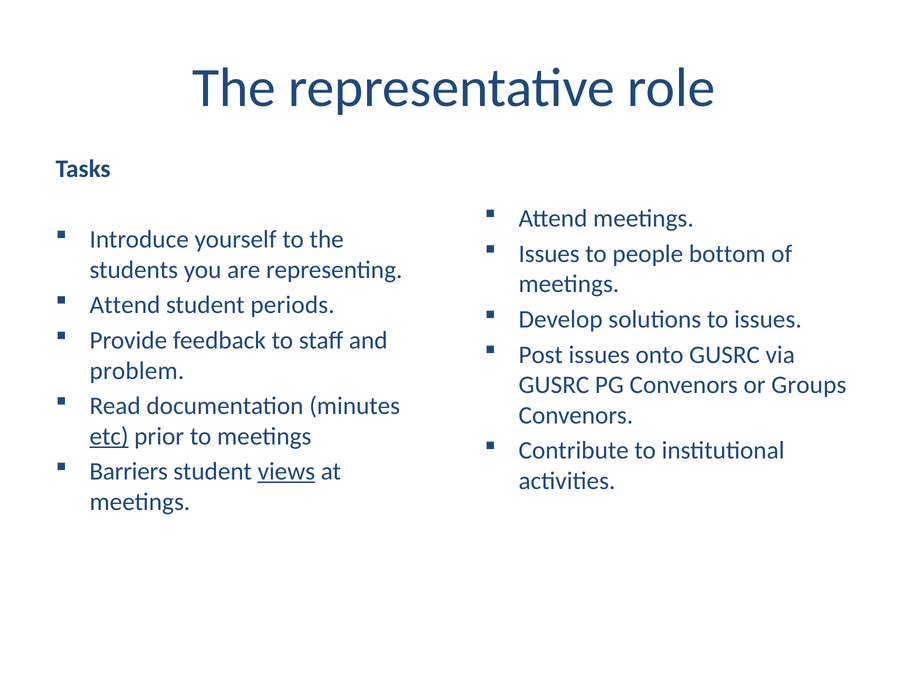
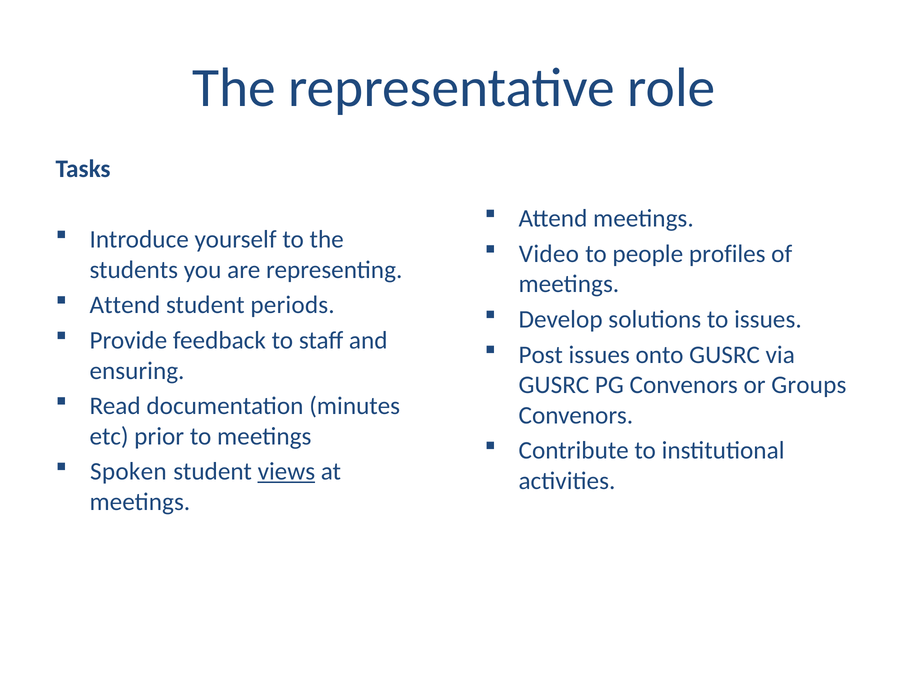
Issues at (549, 254): Issues -> Video
bottom: bottom -> profiles
problem: problem -> ensuring
etc underline: present -> none
Barriers: Barriers -> Spoken
